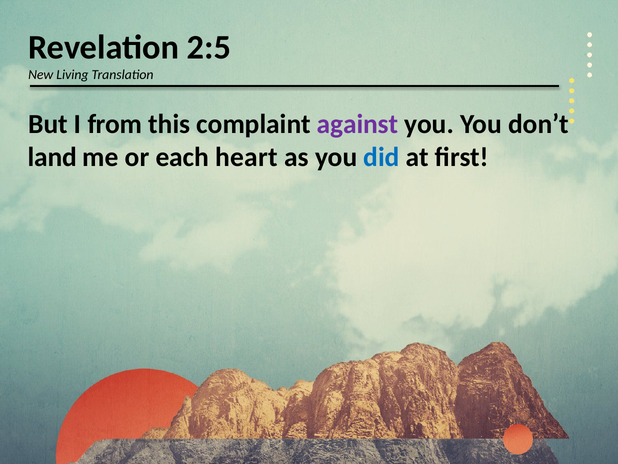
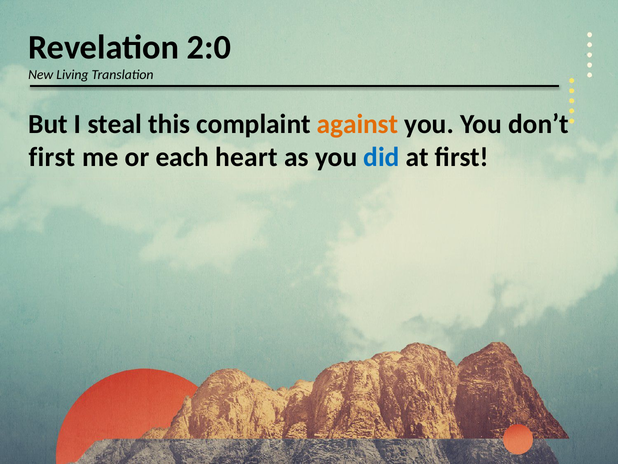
2:5: 2:5 -> 2:0
from: from -> steal
against colour: purple -> orange
land at (52, 157): land -> first
